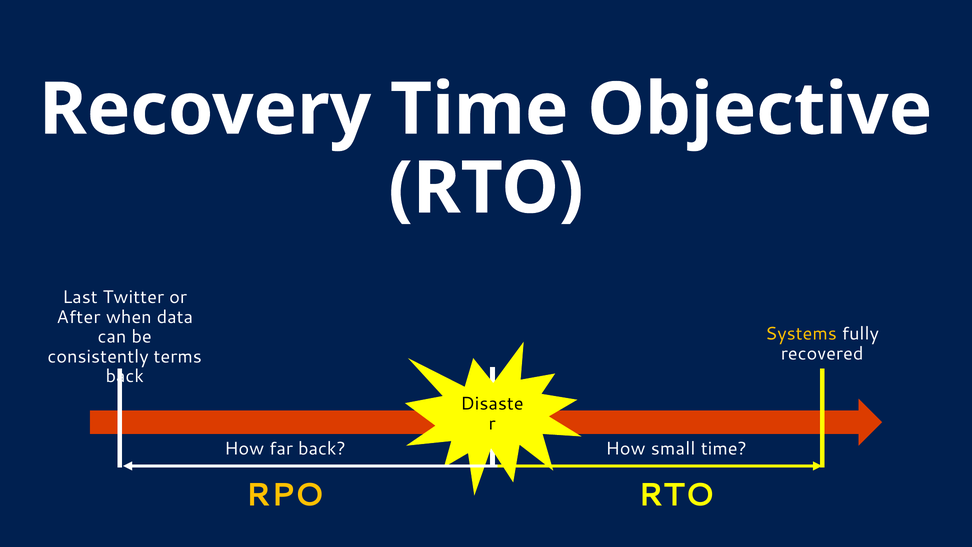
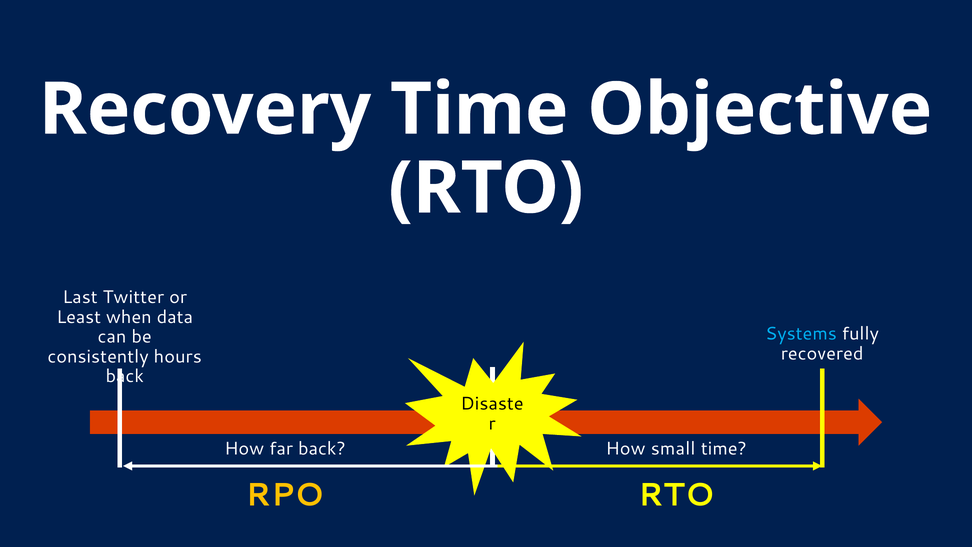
After: After -> Least
Systems colour: yellow -> light blue
terms: terms -> hours
